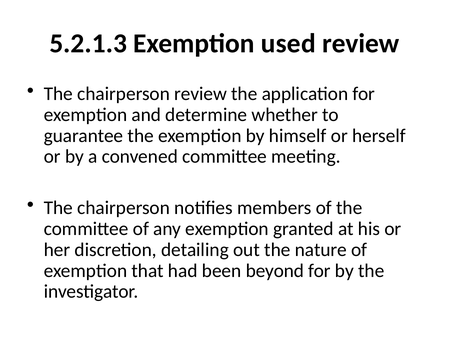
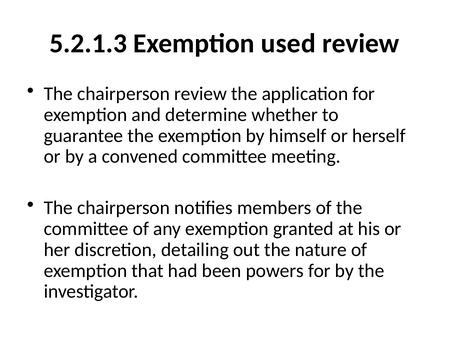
beyond: beyond -> powers
